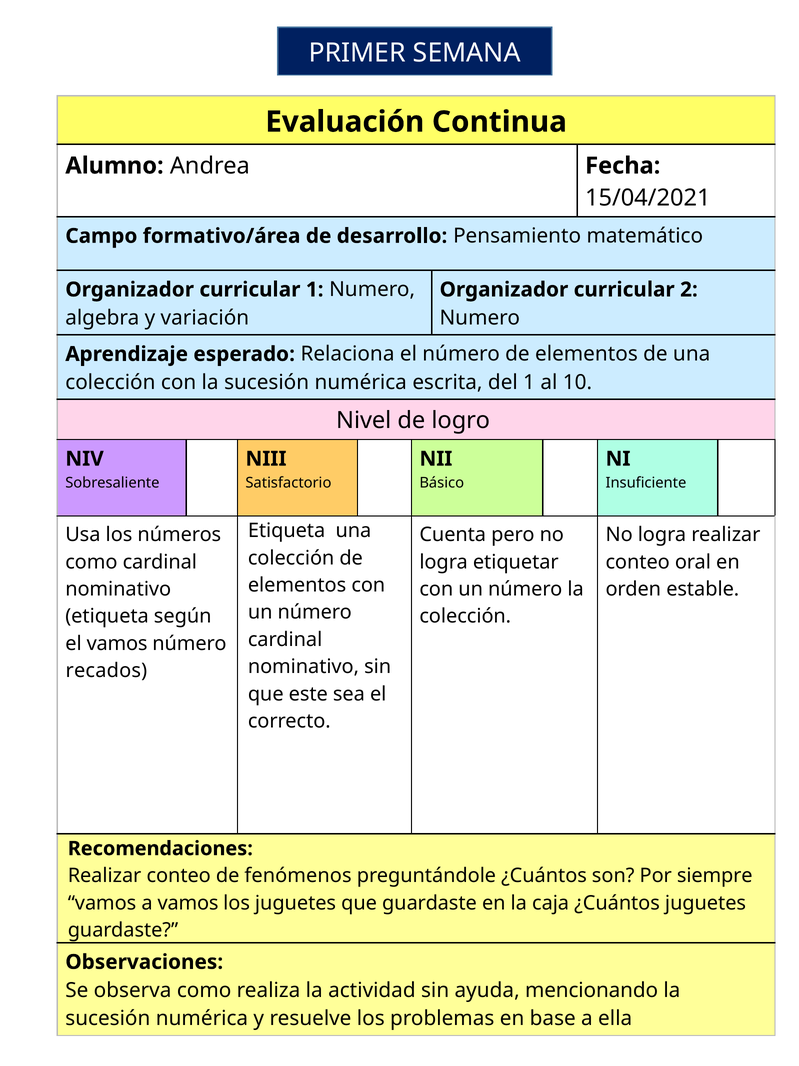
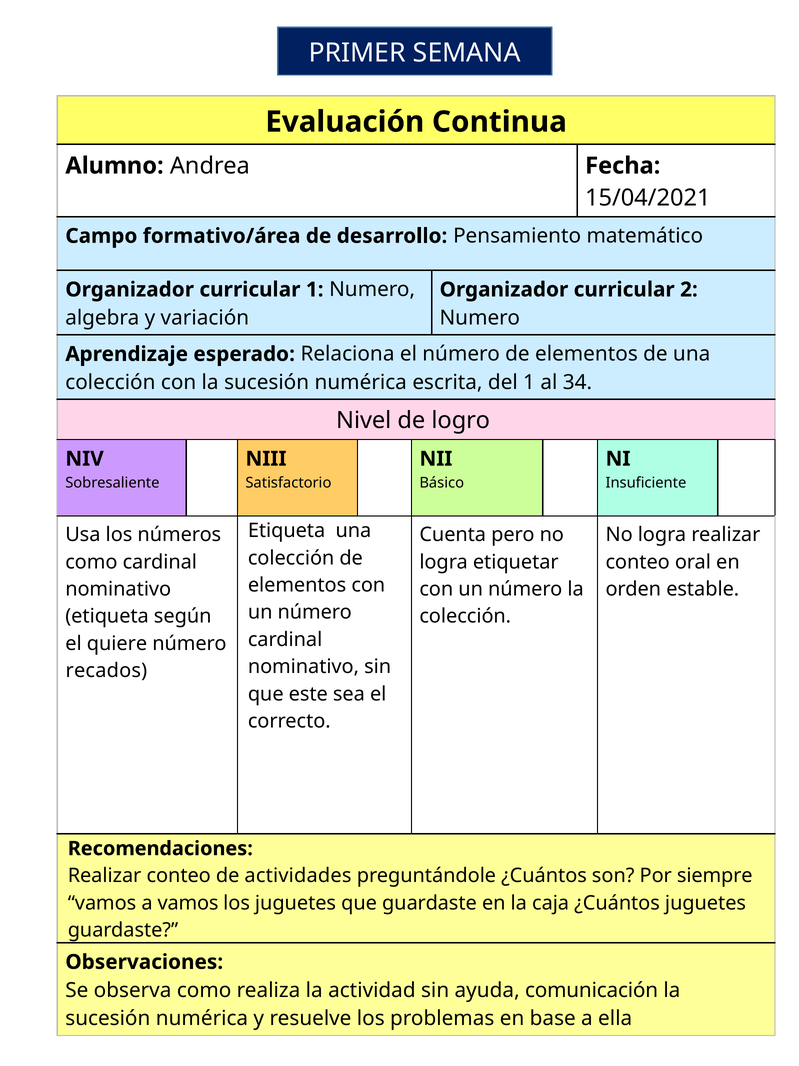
10: 10 -> 34
el vamos: vamos -> quiere
fenómenos: fenómenos -> actividades
mencionando: mencionando -> comunicación
